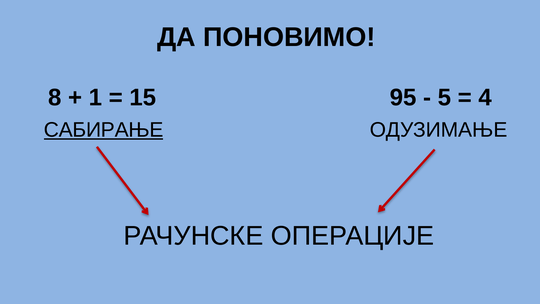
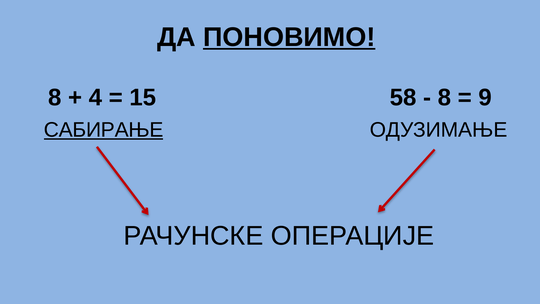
ПОНОВИМО underline: none -> present
1: 1 -> 4
95: 95 -> 58
5 at (444, 97): 5 -> 8
4: 4 -> 9
